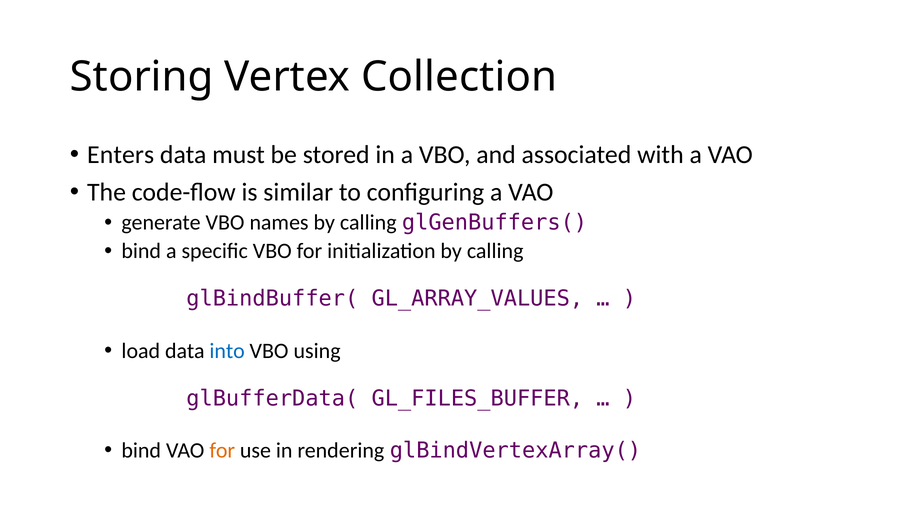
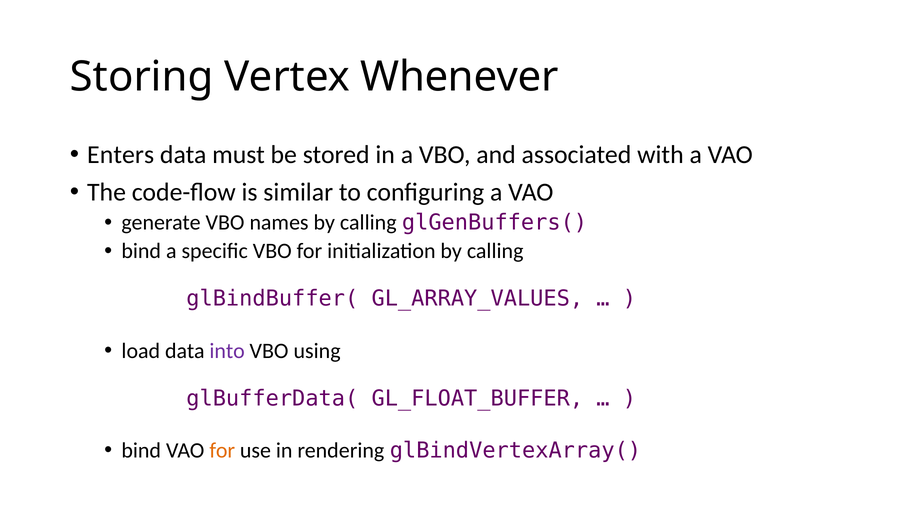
Collection: Collection -> Whenever
into colour: blue -> purple
GL_FILES_BUFFER: GL_FILES_BUFFER -> GL_FLOAT_BUFFER
